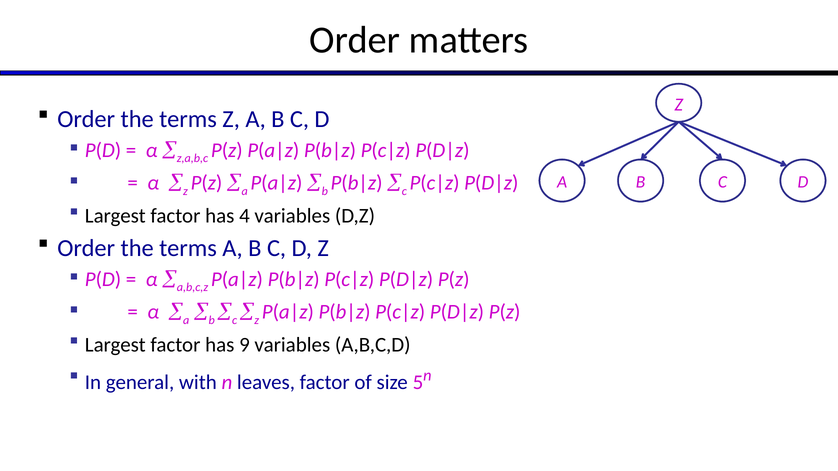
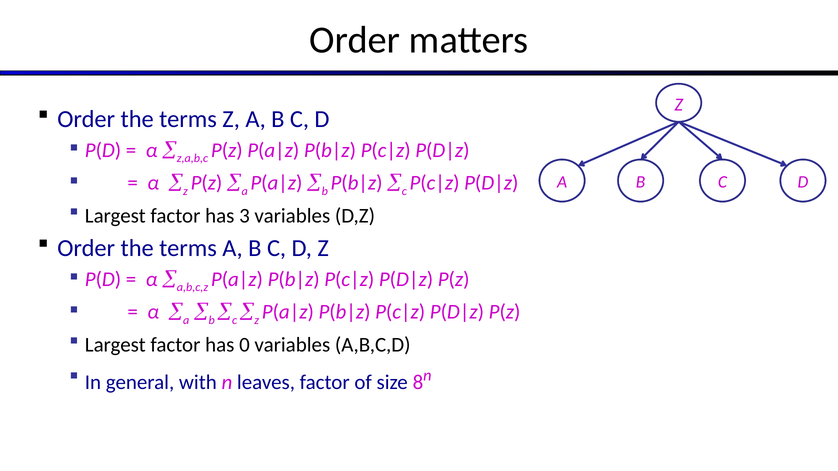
4: 4 -> 3
9: 9 -> 0
5: 5 -> 8
